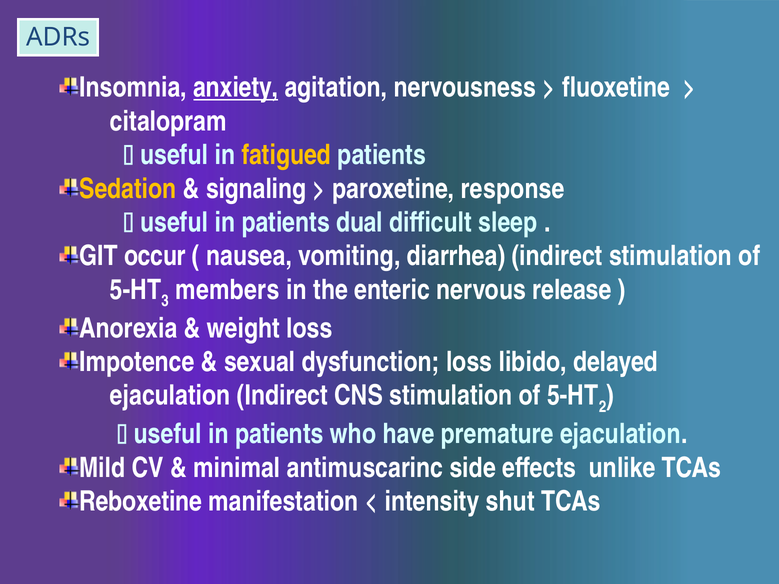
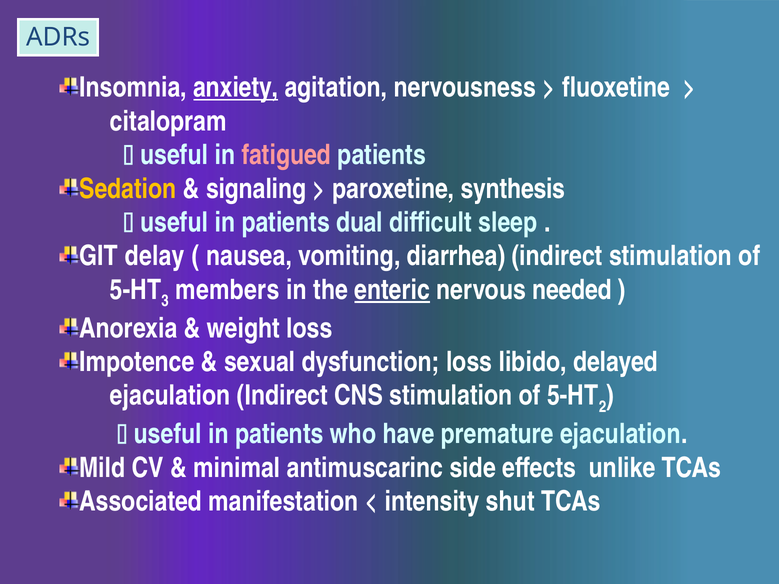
fatigued colour: yellow -> pink
response: response -> synthesis
occur: occur -> delay
enteric underline: none -> present
release: release -> needed
Reboxetine: Reboxetine -> Associated
